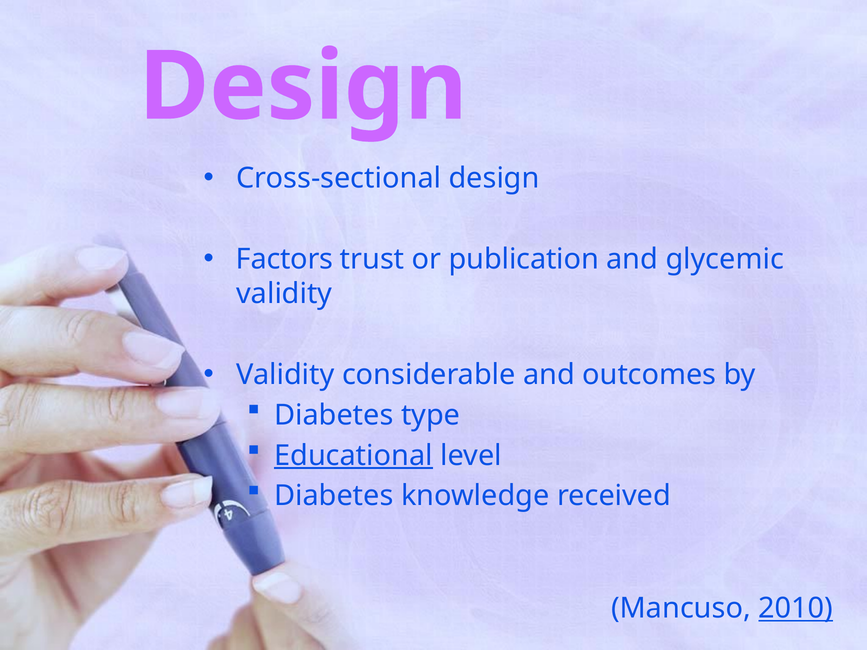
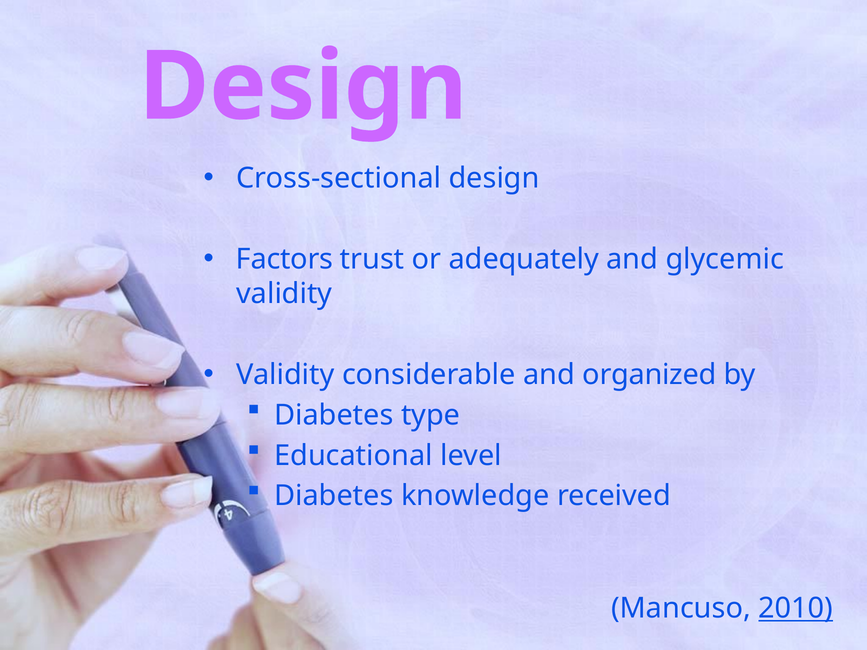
publication: publication -> adequately
outcomes: outcomes -> organized
Educational underline: present -> none
